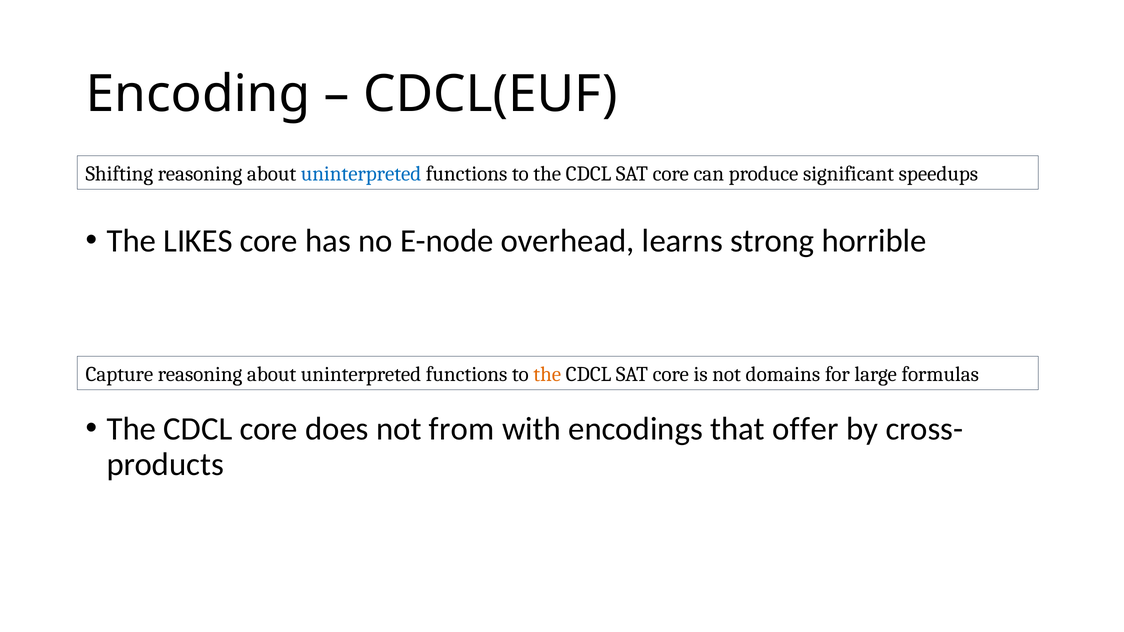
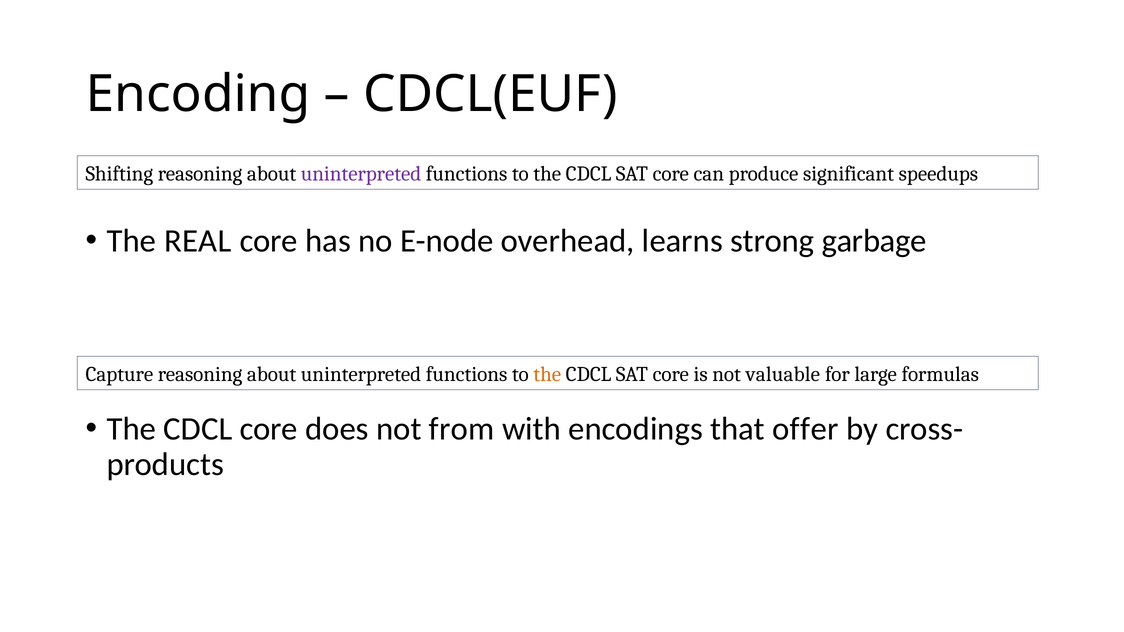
uninterpreted at (361, 174) colour: blue -> purple
LIKES: LIKES -> REAL
horrible: horrible -> garbage
domains: domains -> valuable
